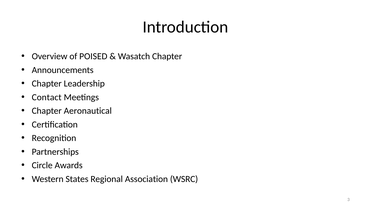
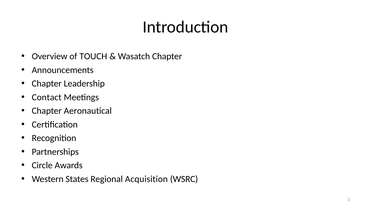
POISED: POISED -> TOUCH
Association: Association -> Acquisition
